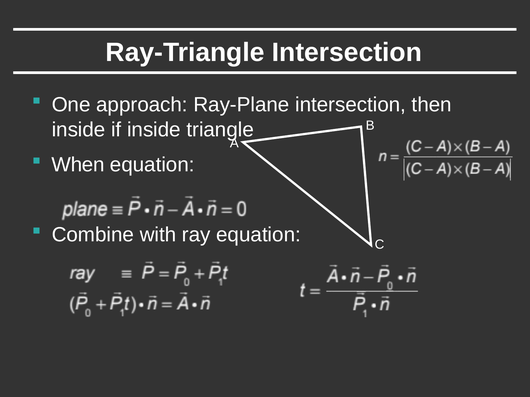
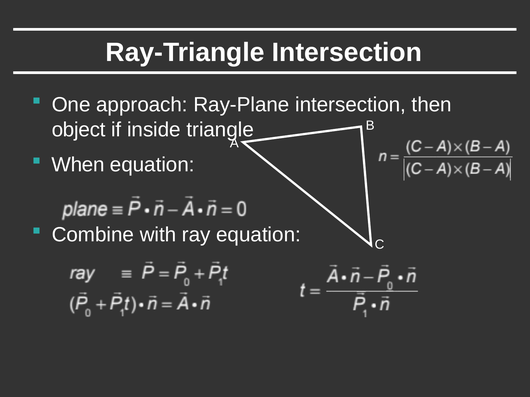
inside at (79, 130): inside -> object
